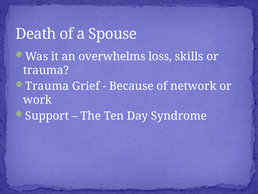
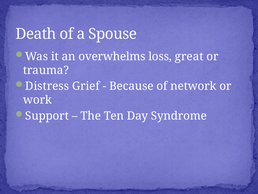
skills: skills -> great
Trauma at (47, 86): Trauma -> Distress
